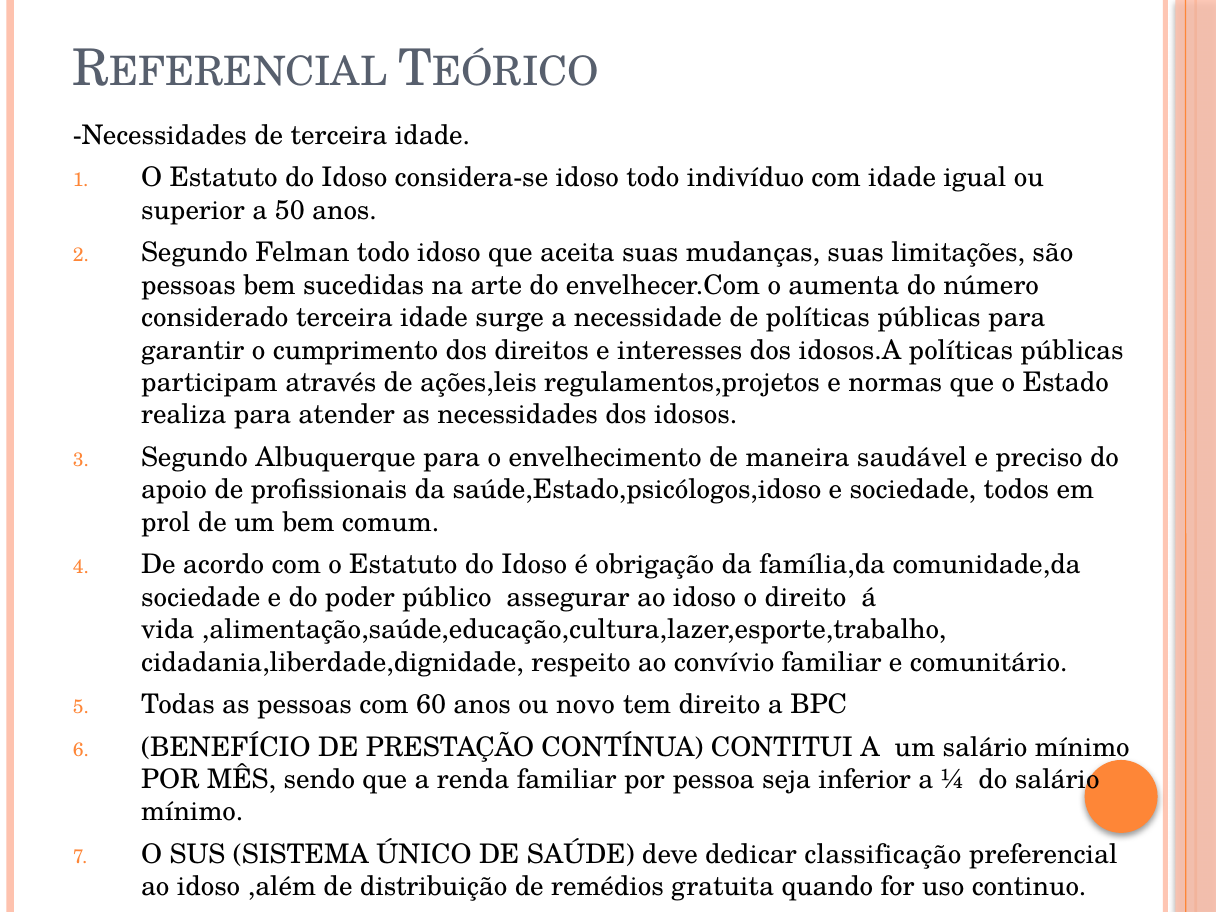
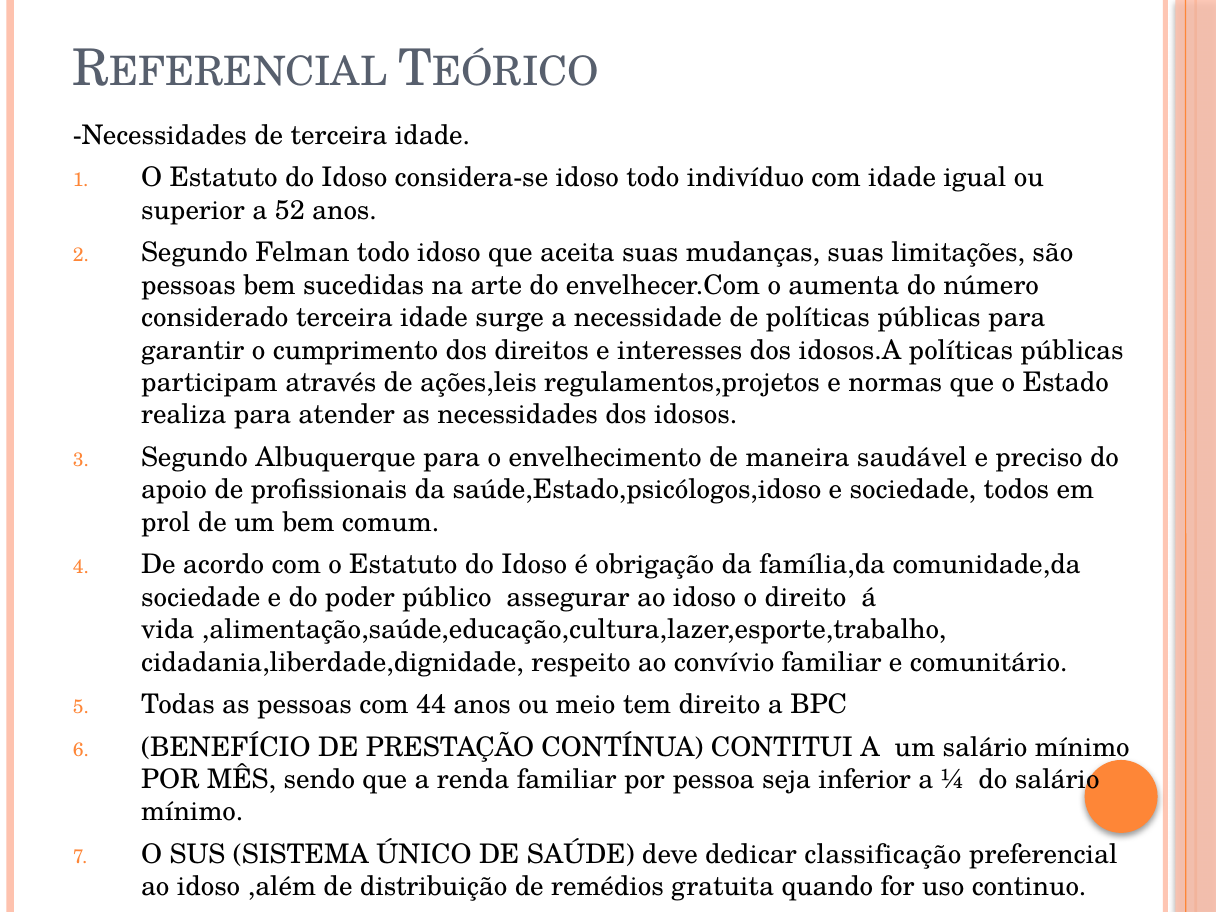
50: 50 -> 52
60: 60 -> 44
novo: novo -> meio
